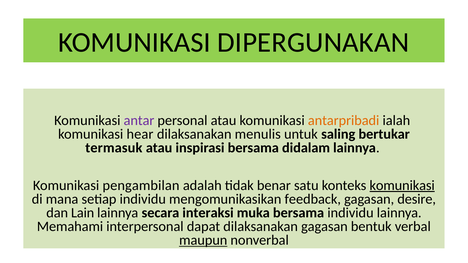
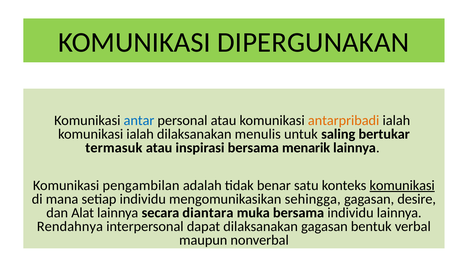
antar colour: purple -> blue
komunikasi hear: hear -> ialah
didalam: didalam -> menarik
feedback: feedback -> sehingga
Lain: Lain -> Alat
interaksi: interaksi -> diantara
Memahami: Memahami -> Rendahnya
maupun underline: present -> none
